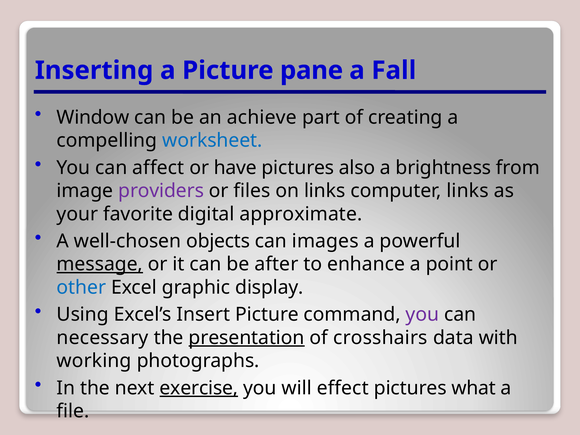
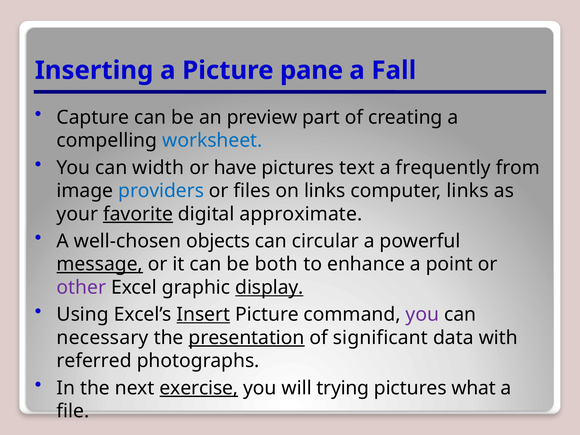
Window: Window -> Capture
achieve: achieve -> preview
affect: affect -> width
also: also -> text
brightness: brightness -> frequently
providers colour: purple -> blue
favorite underline: none -> present
images: images -> circular
after: after -> both
other colour: blue -> purple
display underline: none -> present
Insert underline: none -> present
crosshairs: crosshairs -> significant
working: working -> referred
effect: effect -> trying
